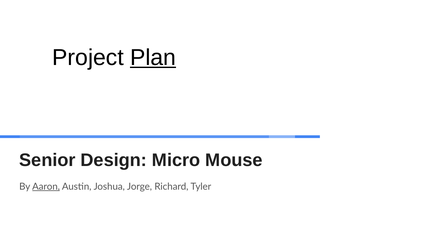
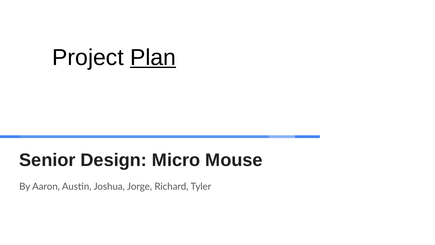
Aaron underline: present -> none
